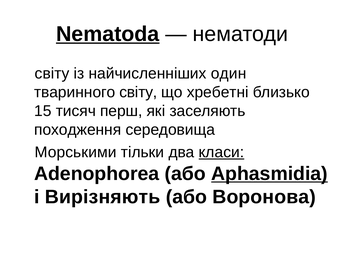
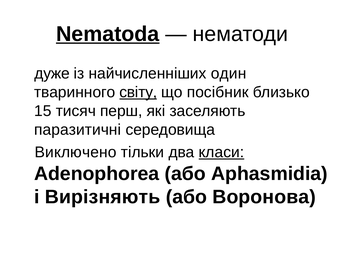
світу at (52, 73): світу -> дуже
світу at (138, 92) underline: none -> present
хребетні: хребетні -> посібник
походження: походження -> паразитичні
Морськими: Морськими -> Виключено
Aphasmidia underline: present -> none
